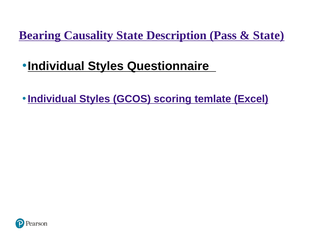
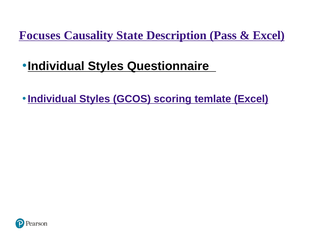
Bearing: Bearing -> Focuses
State at (269, 35): State -> Excel
